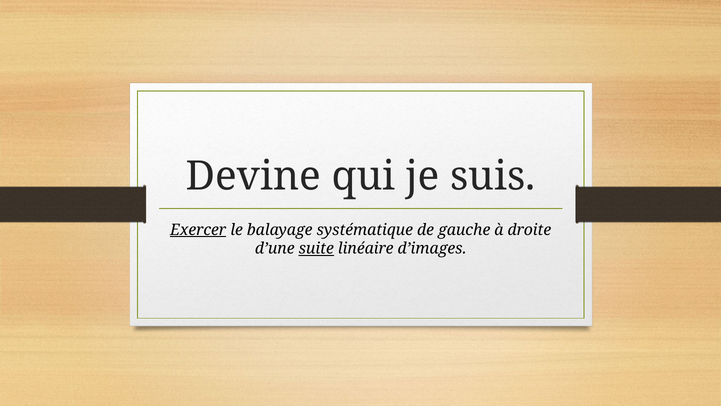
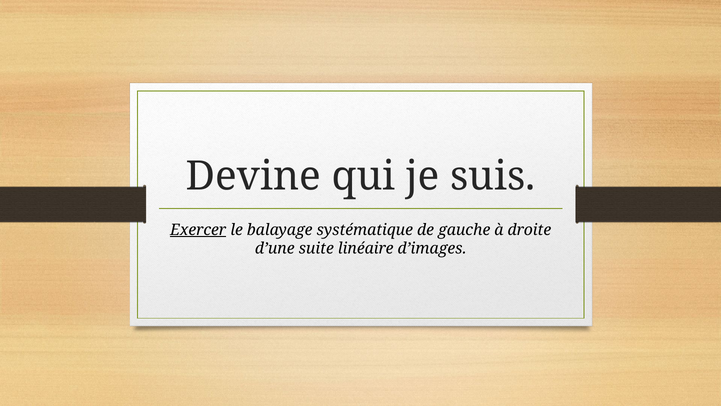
suite underline: present -> none
